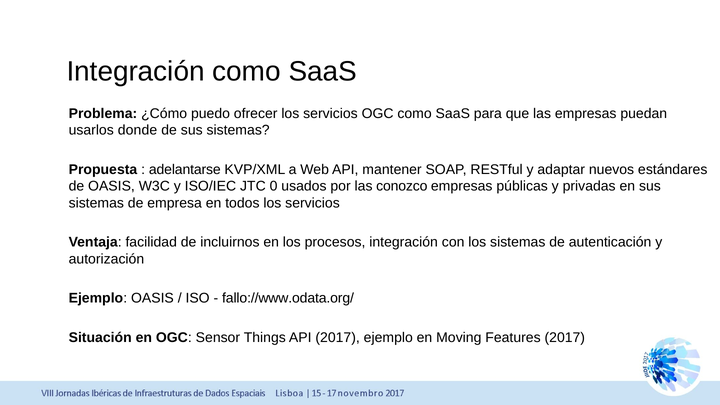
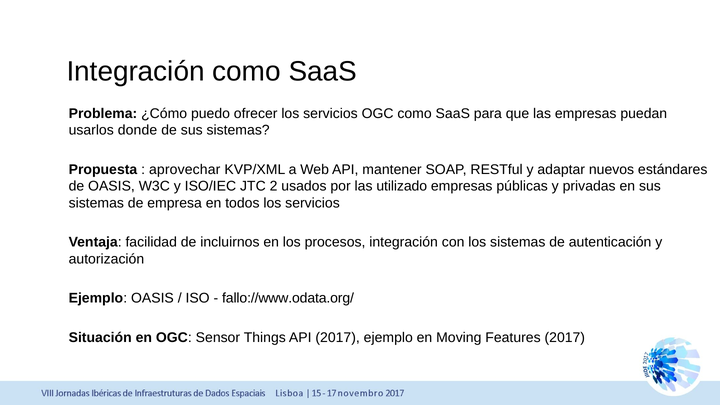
adelantarse: adelantarse -> aprovechar
0: 0 -> 2
conozco: conozco -> utilizado
